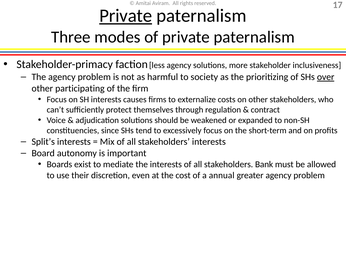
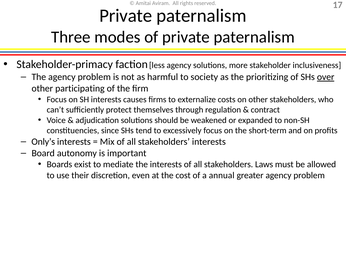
Private at (126, 16) underline: present -> none
Split’s: Split’s -> Only’s
Bank: Bank -> Laws
